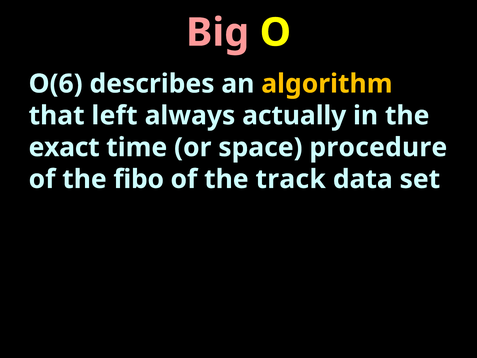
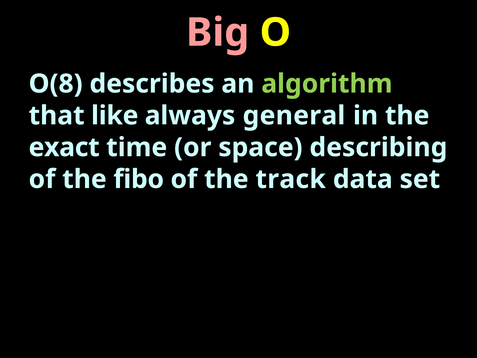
O(6: O(6 -> O(8
algorithm colour: yellow -> light green
left: left -> like
actually: actually -> general
procedure: procedure -> describing
